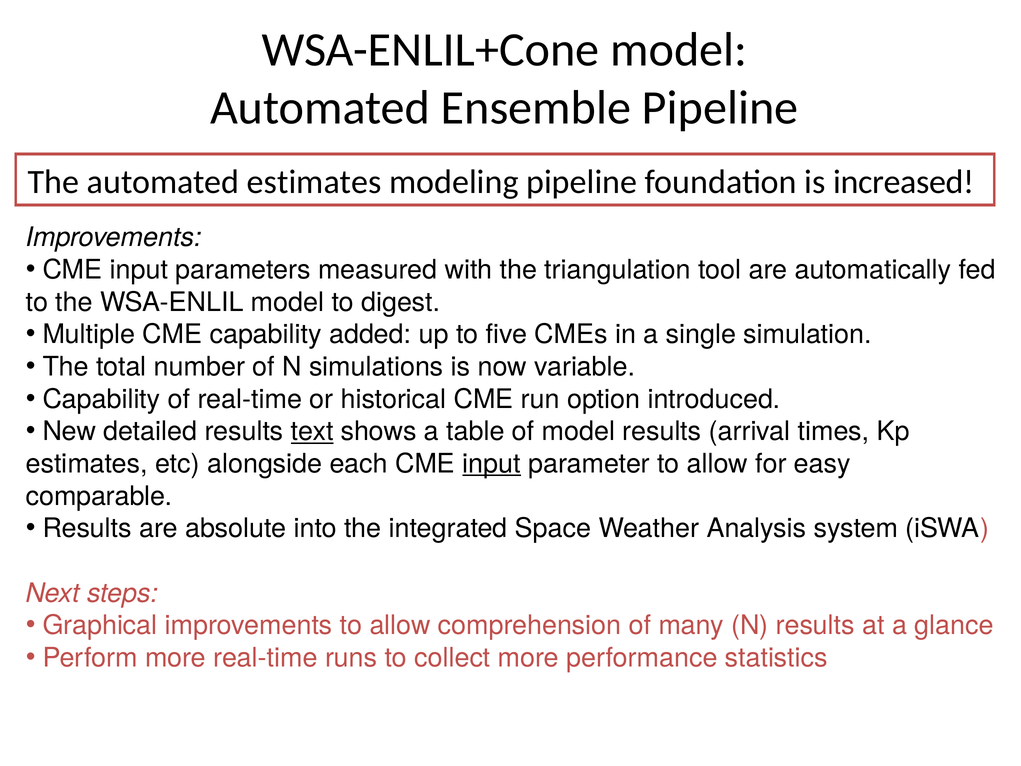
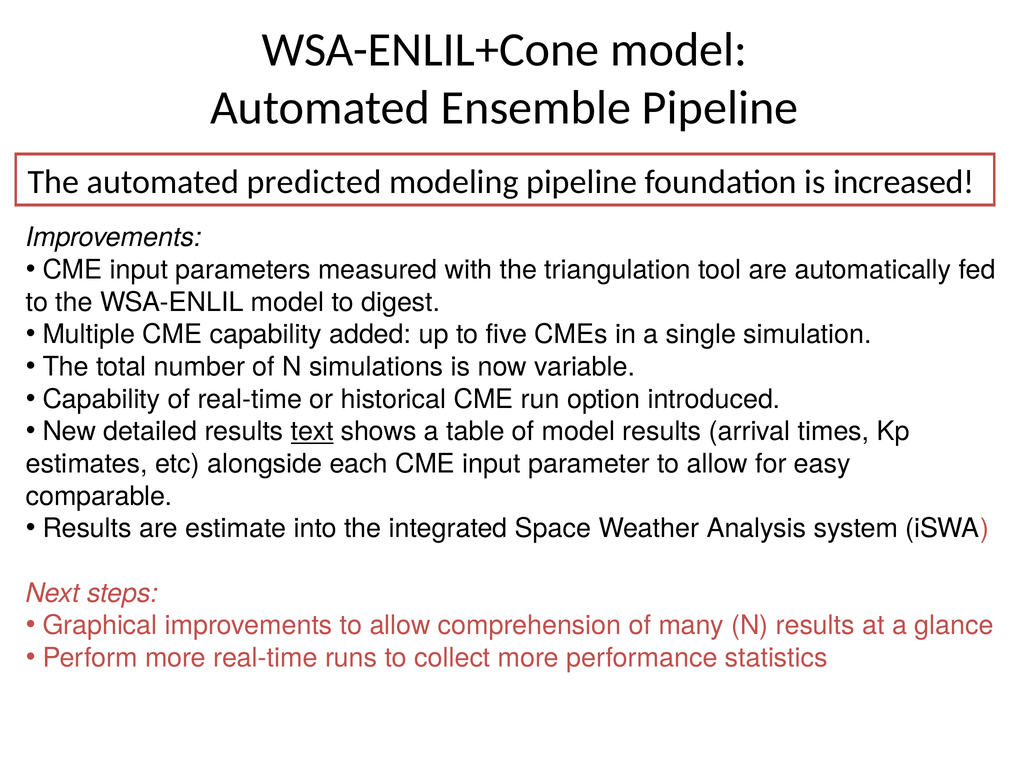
automated estimates: estimates -> predicted
input at (492, 464) underline: present -> none
absolute: absolute -> estimate
